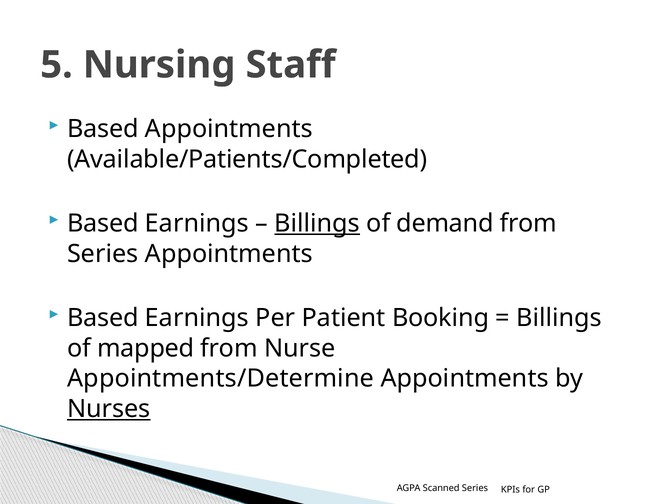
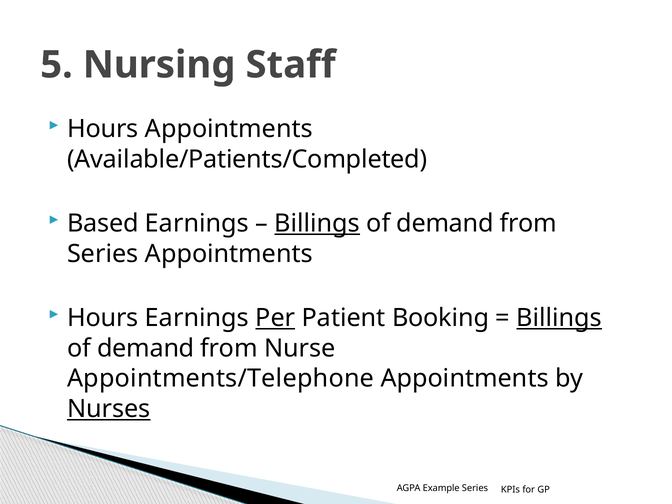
Based at (103, 129): Based -> Hours
Based at (103, 318): Based -> Hours
Per underline: none -> present
Billings at (559, 318) underline: none -> present
mapped at (146, 348): mapped -> demand
Appointments/Determine: Appointments/Determine -> Appointments/Telephone
Scanned: Scanned -> Example
